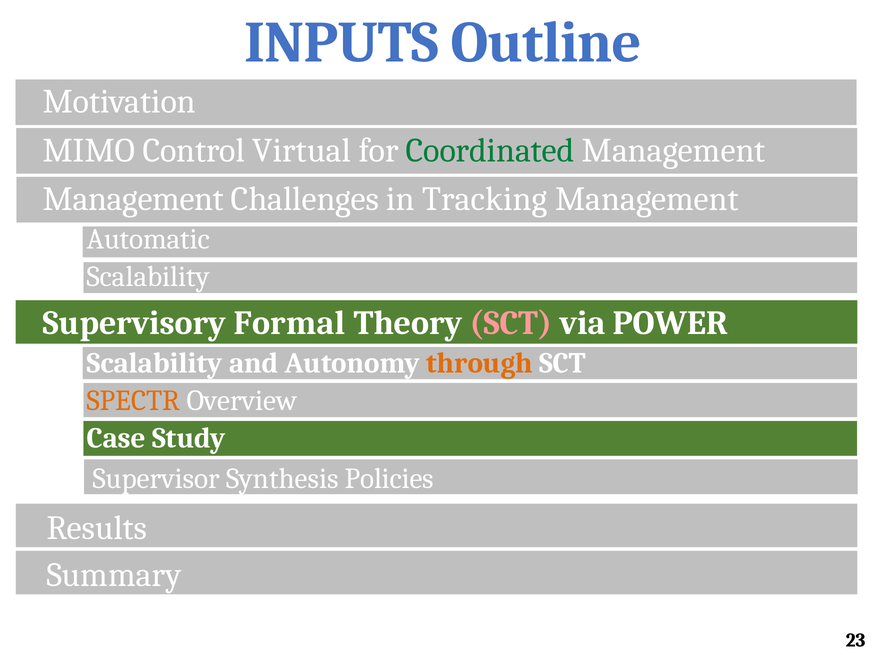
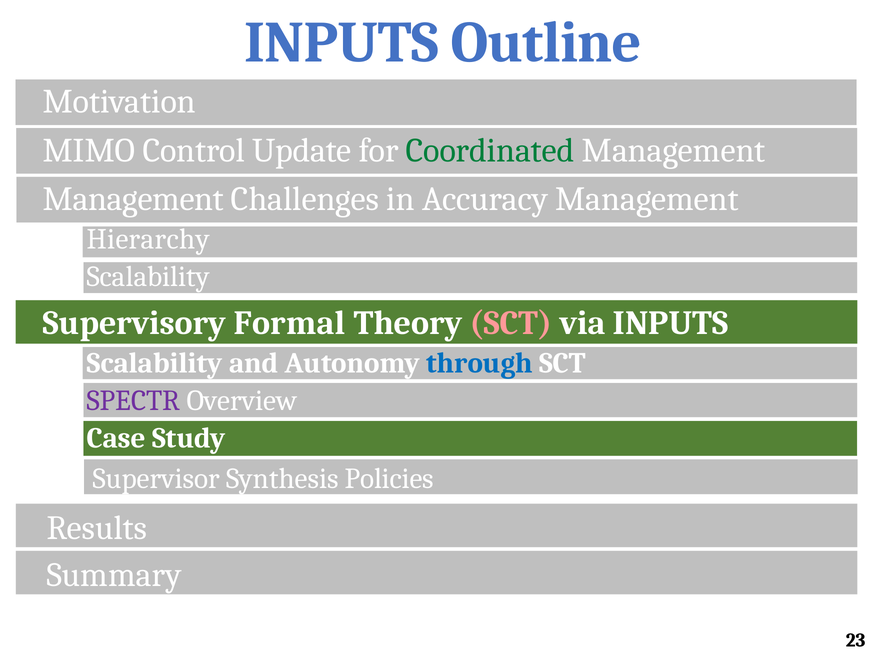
Virtual: Virtual -> Update
Tracking: Tracking -> Accuracy
Automatic: Automatic -> Hierarchy
via POWER: POWER -> INPUTS
through colour: orange -> blue
SPECTR colour: orange -> purple
